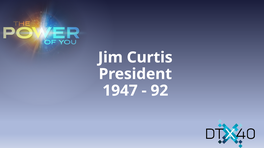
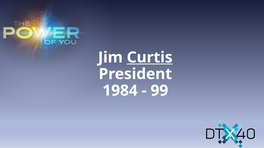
Curtis underline: none -> present
1947: 1947 -> 1984
92: 92 -> 99
